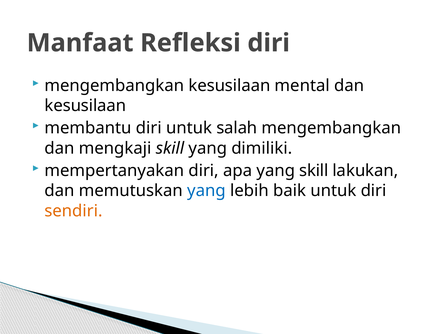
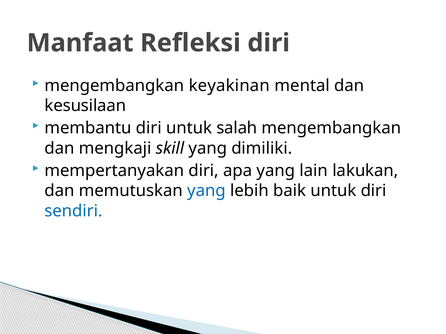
mengembangkan kesusilaan: kesusilaan -> keyakinan
yang skill: skill -> lain
sendiri colour: orange -> blue
